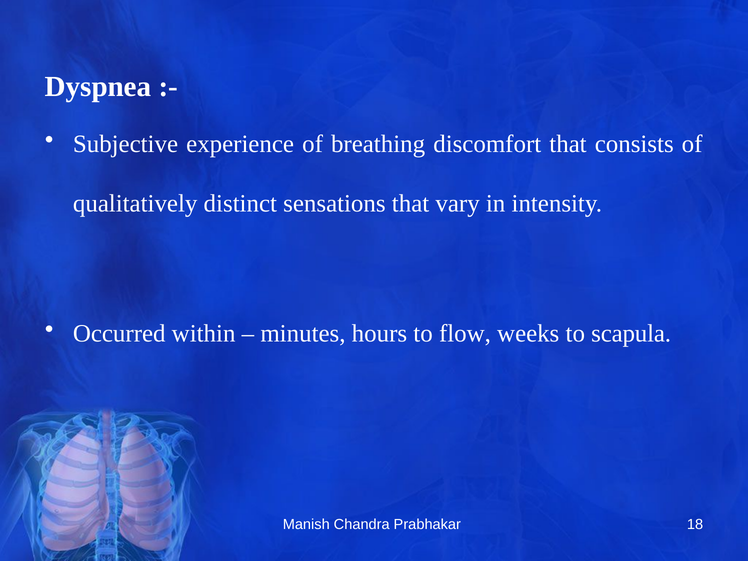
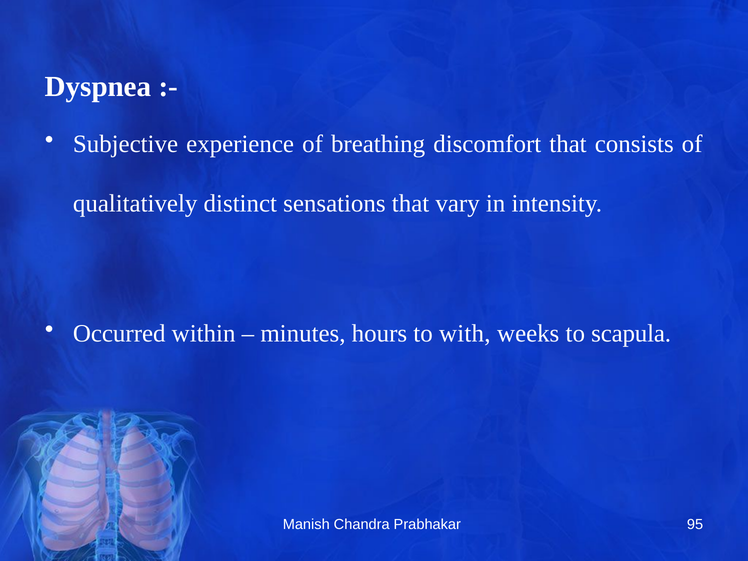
flow: flow -> with
18: 18 -> 95
